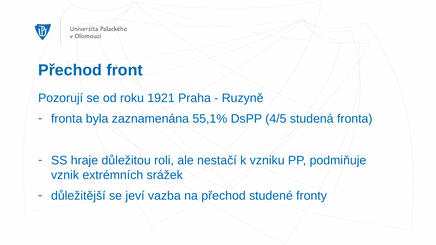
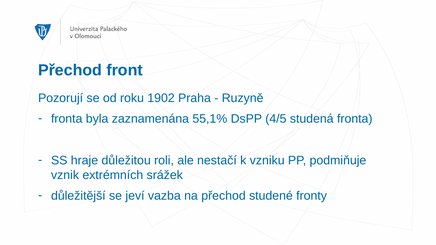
1921: 1921 -> 1902
